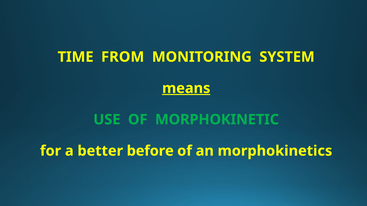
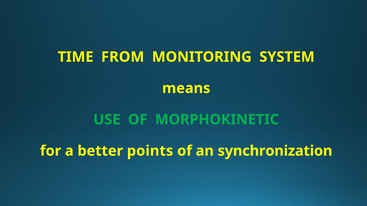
means underline: present -> none
before: before -> points
morphokinetics: morphokinetics -> synchronization
